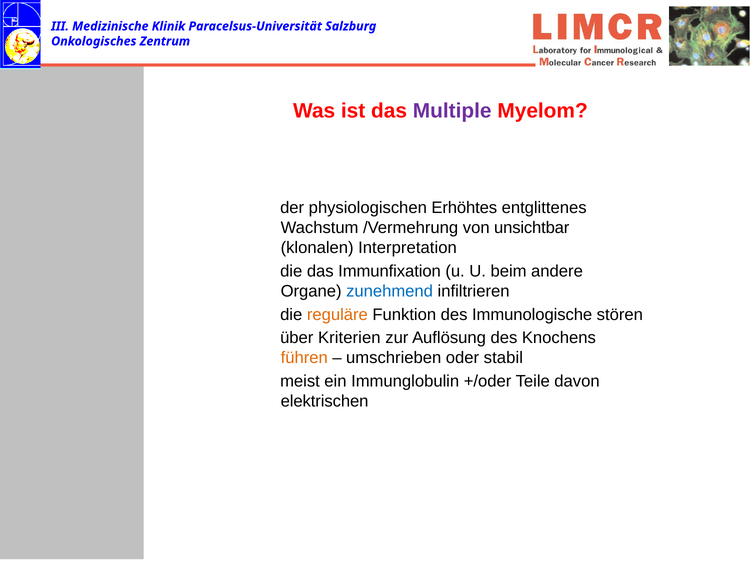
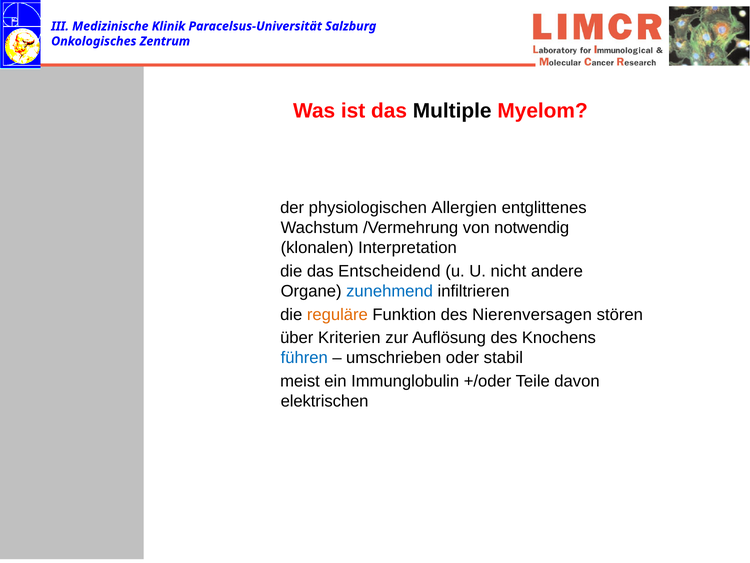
Multiple colour: purple -> black
Erhöhtes: Erhöhtes -> Allergien
unsichtbar: unsichtbar -> notwendig
Immunfixation: Immunfixation -> Entscheidend
beim: beim -> nicht
Immunologische: Immunologische -> Nierenversagen
führen colour: orange -> blue
